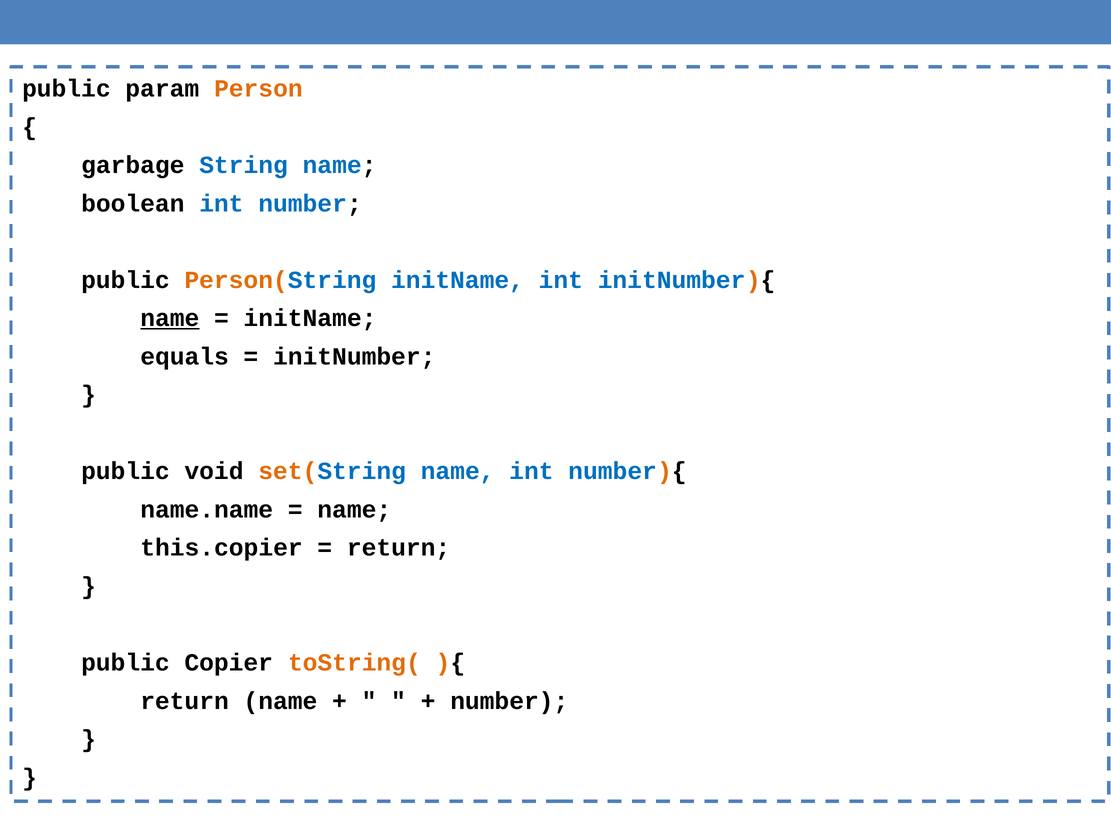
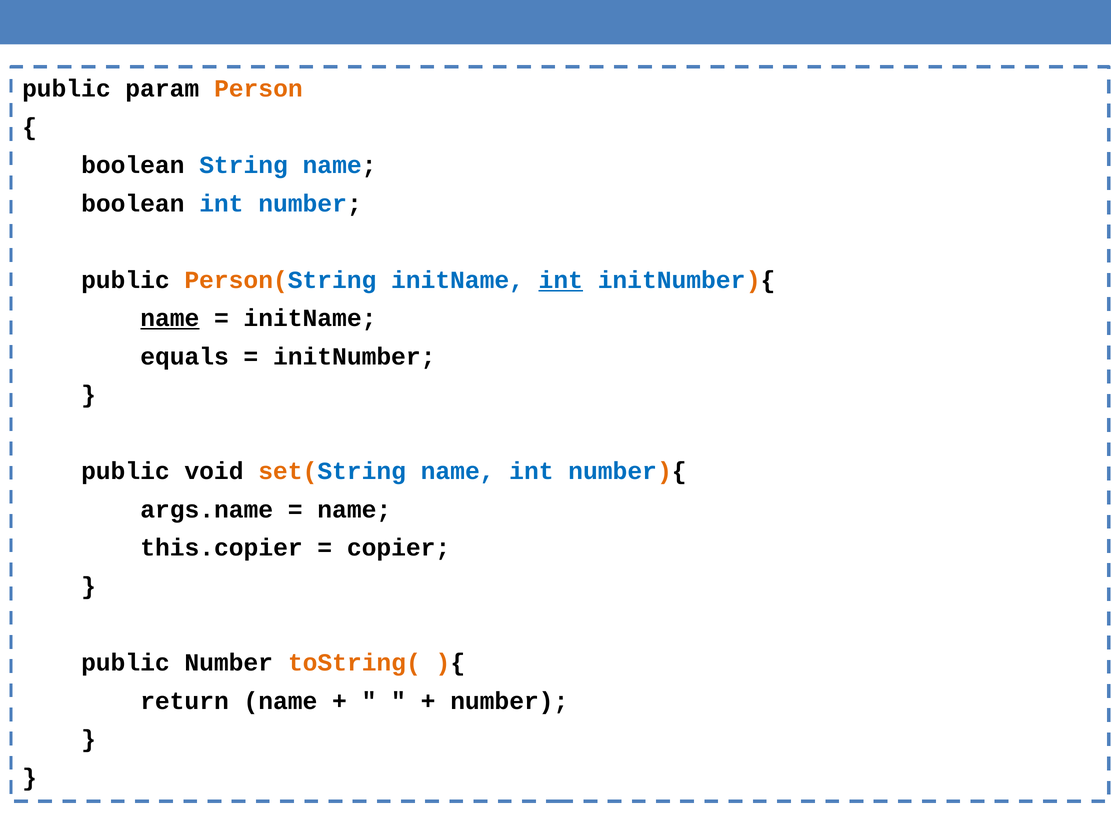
garbage at (133, 165): garbage -> boolean
int at (561, 280) underline: none -> present
name.name: name.name -> args.name
return at (399, 548): return -> copier
public Copier: Copier -> Number
